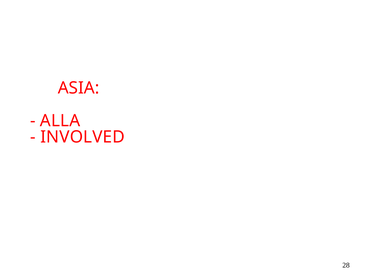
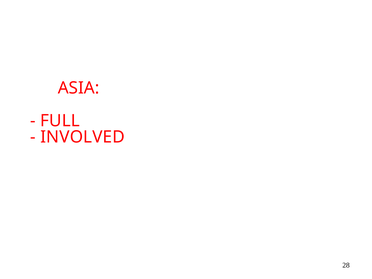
ALLA: ALLA -> FULL
